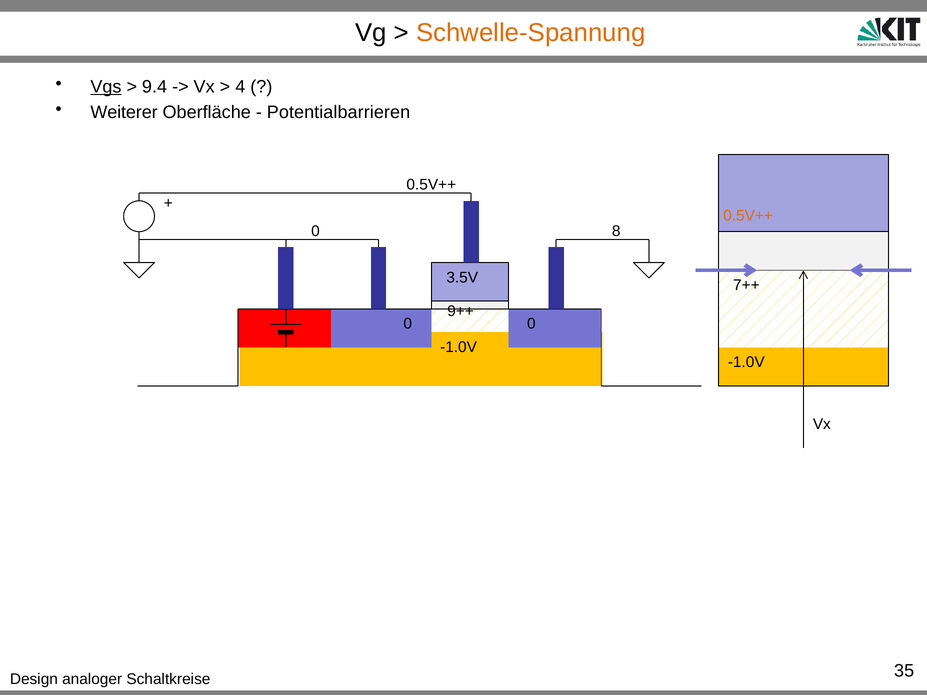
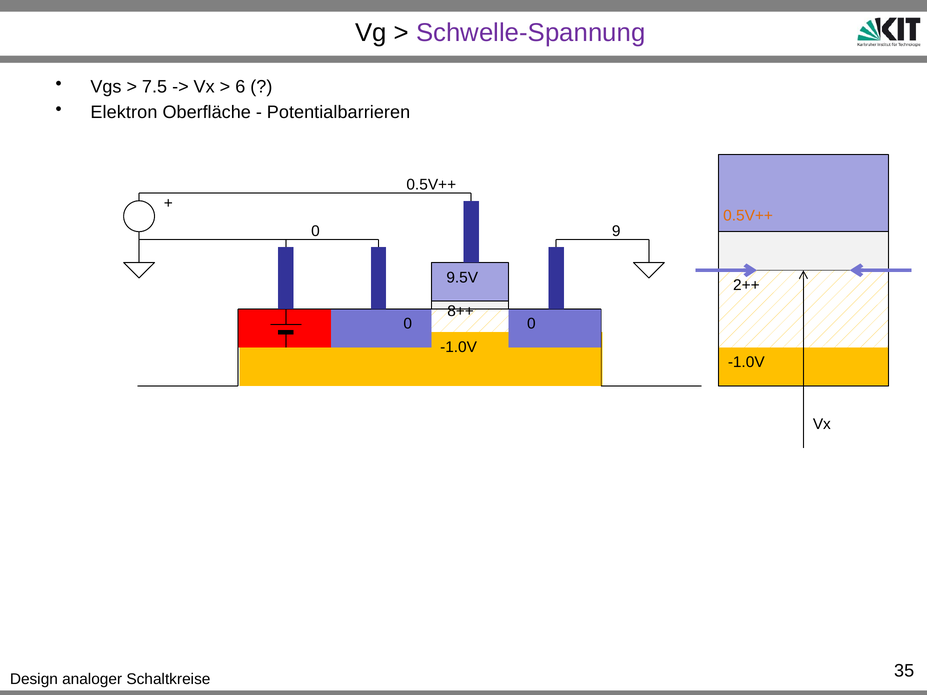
Schwelle-Spannung colour: orange -> purple
Vgs underline: present -> none
9.4: 9.4 -> 7.5
4: 4 -> 6
Weiterer: Weiterer -> Elektron
8: 8 -> 9
3.5V: 3.5V -> 9.5V
7++: 7++ -> 2++
9++: 9++ -> 8++
